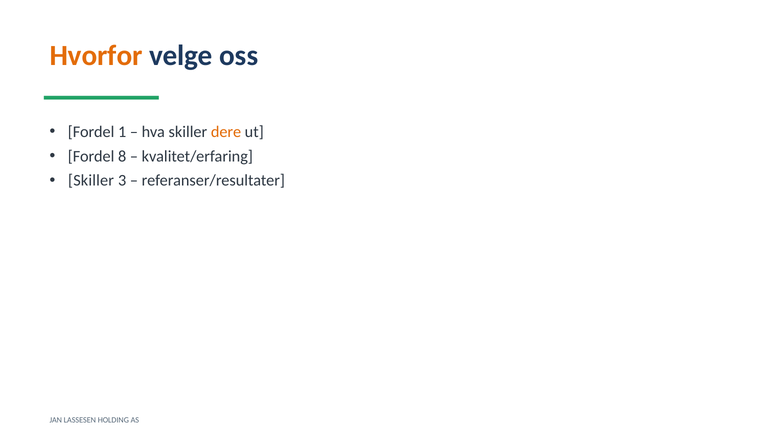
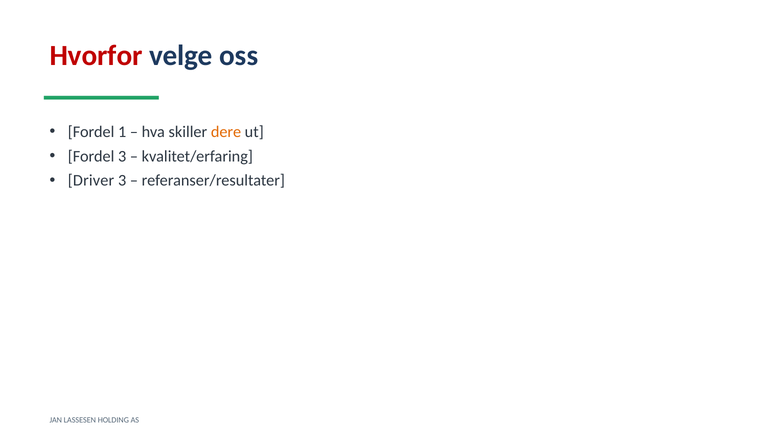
Hvorfor colour: orange -> red
Fordel 8: 8 -> 3
Skiller at (91, 181): Skiller -> Driver
